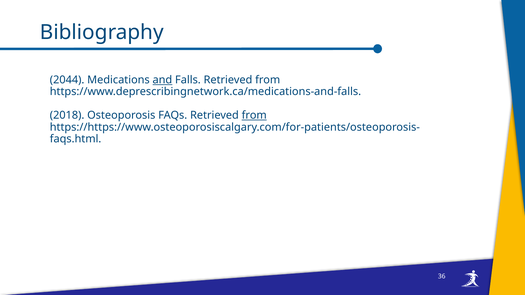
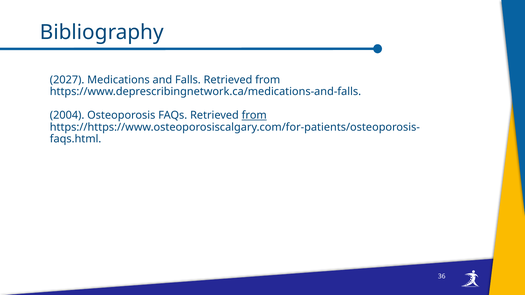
2044: 2044 -> 2027
and underline: present -> none
2018: 2018 -> 2004
